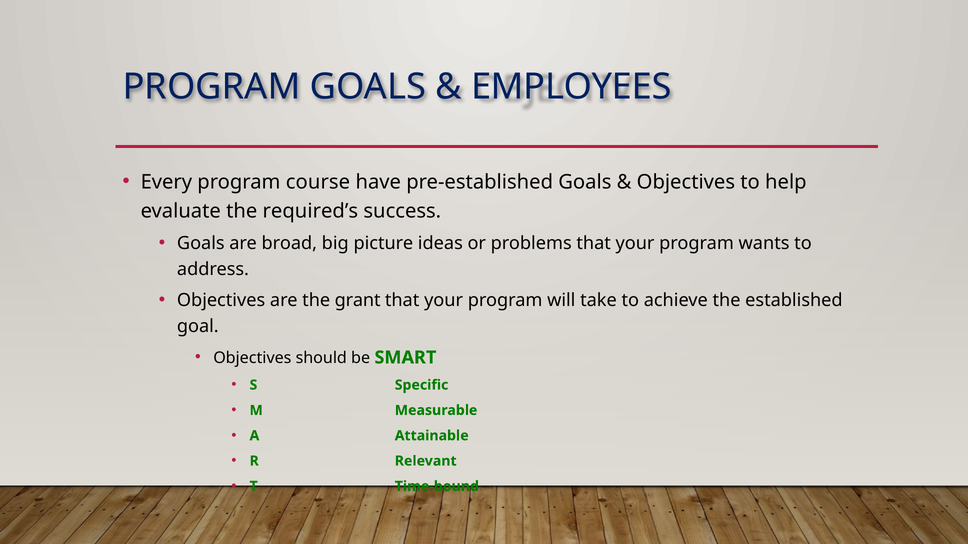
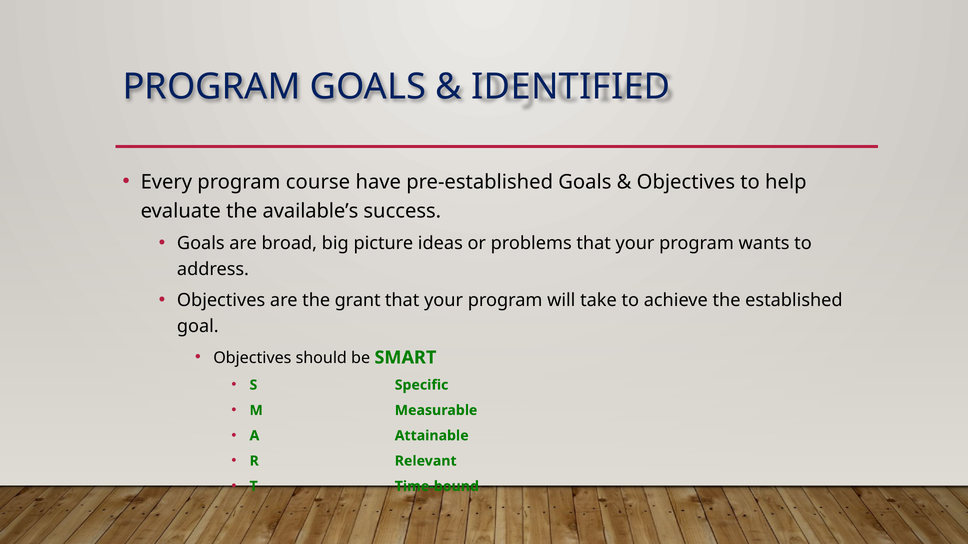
EMPLOYEES: EMPLOYEES -> IDENTIFIED
required’s: required’s -> available’s
